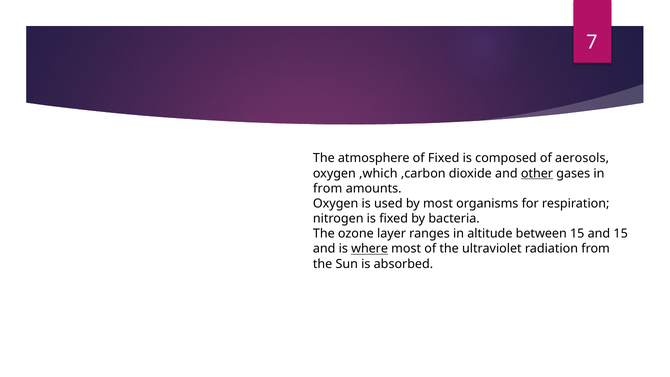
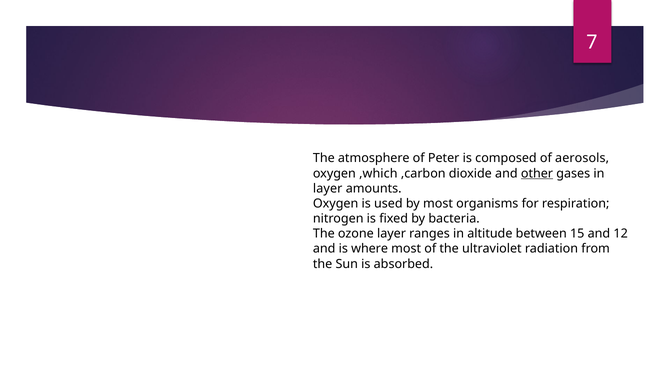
of Fixed: Fixed -> Peter
from at (328, 188): from -> layer
and 15: 15 -> 12
where underline: present -> none
